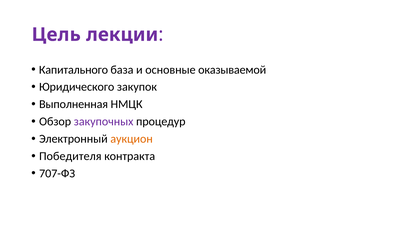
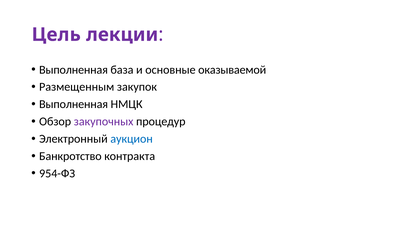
Капитального at (74, 70): Капитального -> Выполненная
Юридического: Юридического -> Размещенным
аукцион colour: orange -> blue
Победителя: Победителя -> Банкротство
707-ФЗ: 707-ФЗ -> 954-ФЗ
